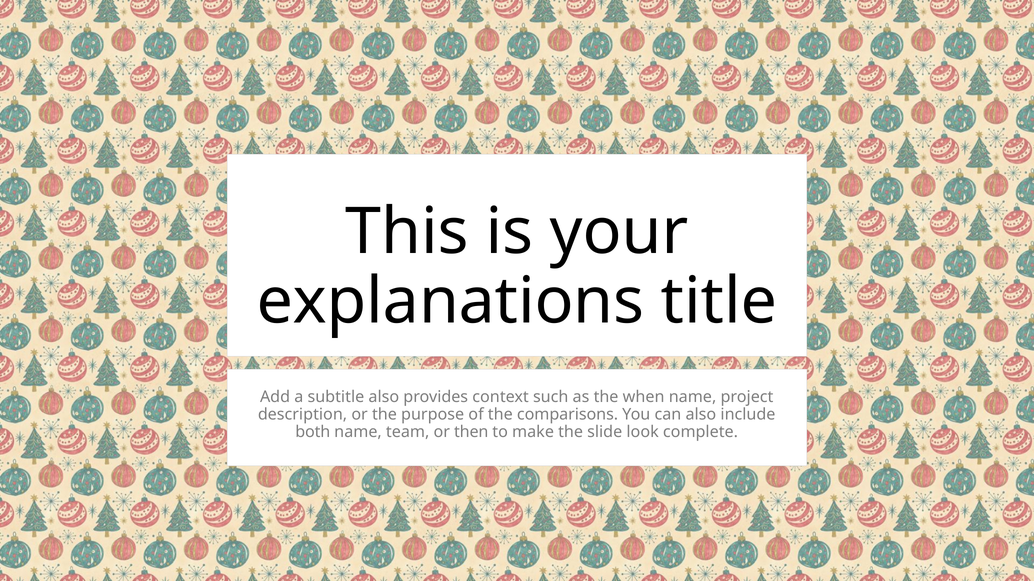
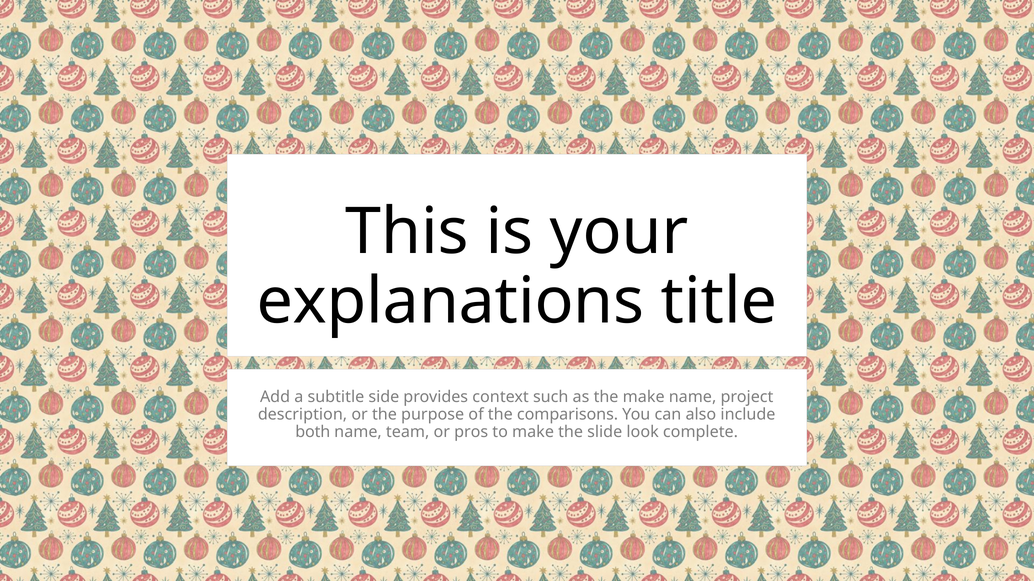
subtitle also: also -> side
the when: when -> make
then: then -> pros
